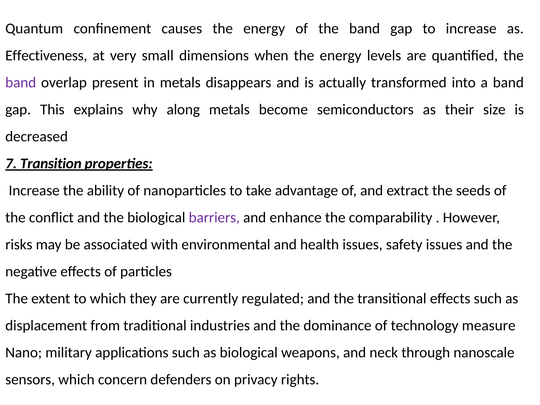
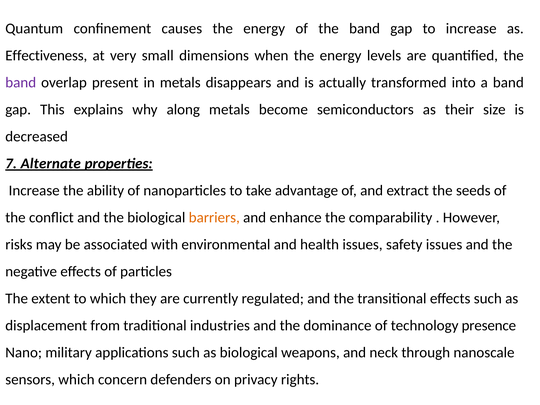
Transition: Transition -> Alternate
barriers colour: purple -> orange
measure: measure -> presence
